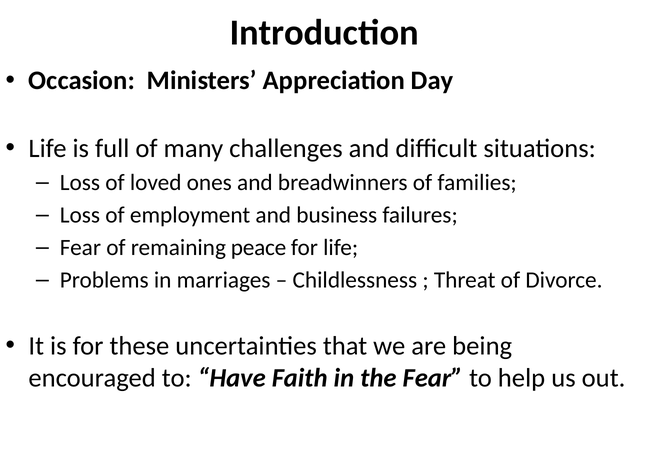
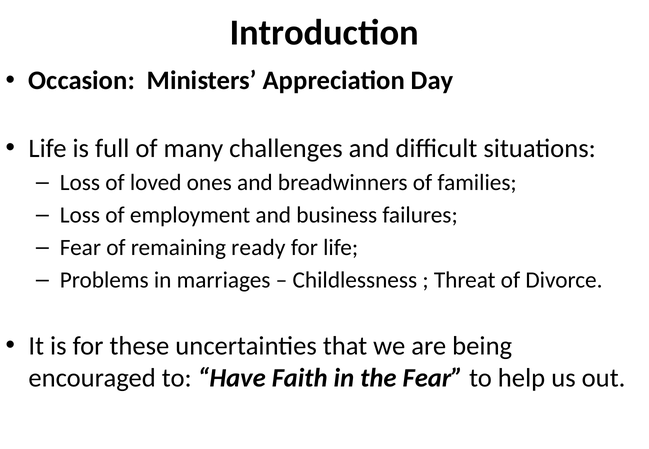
peace: peace -> ready
